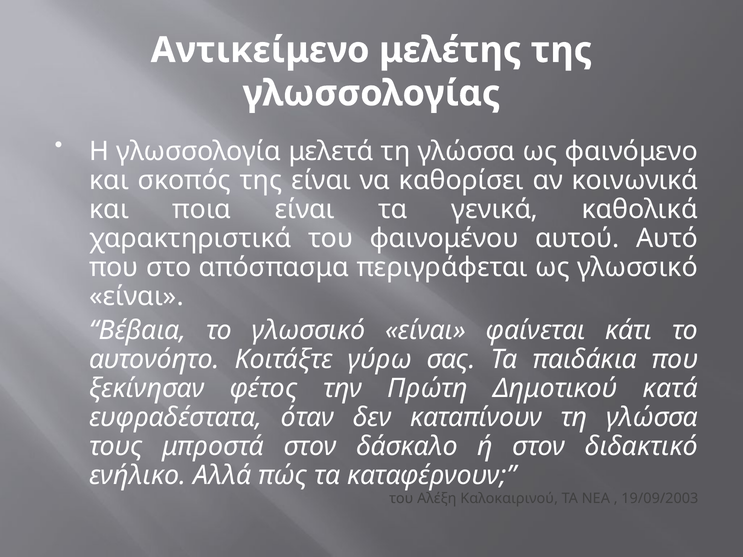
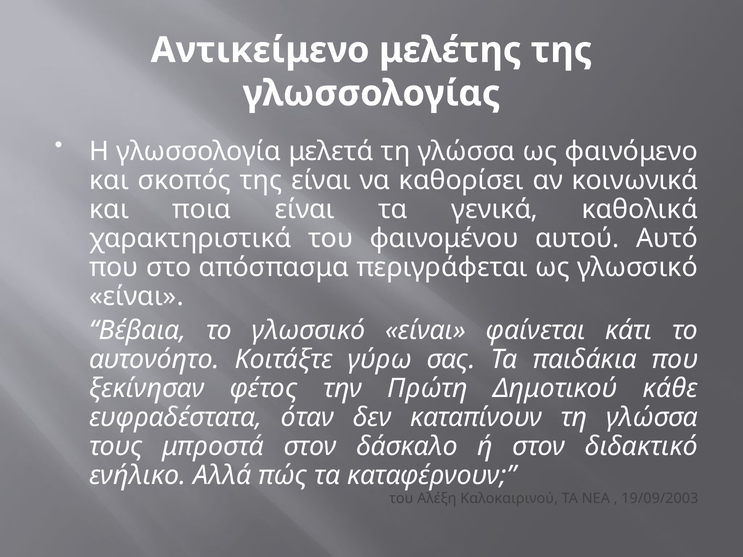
κατά: κατά -> κάθε
